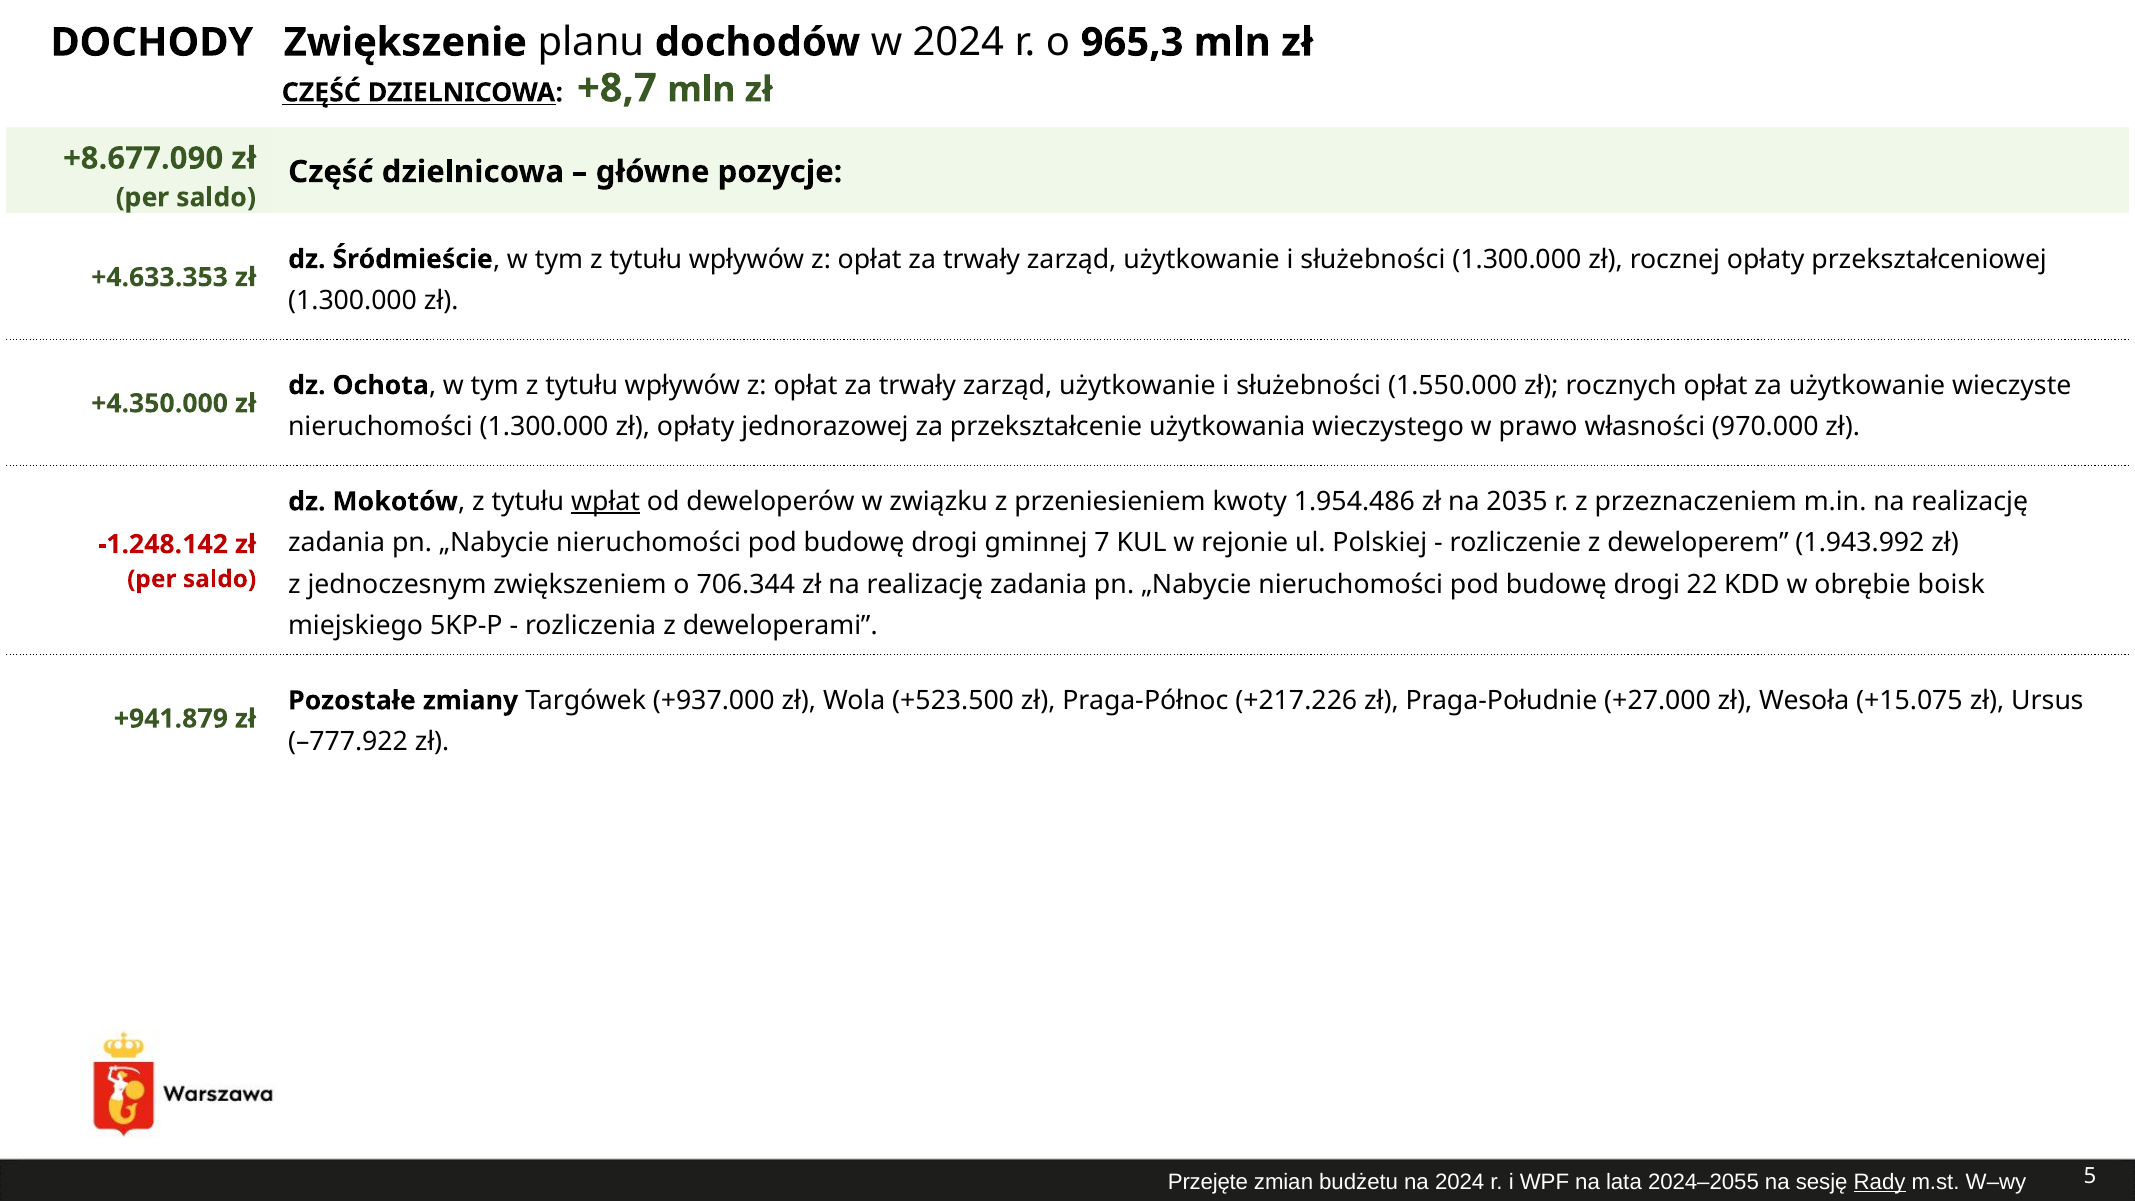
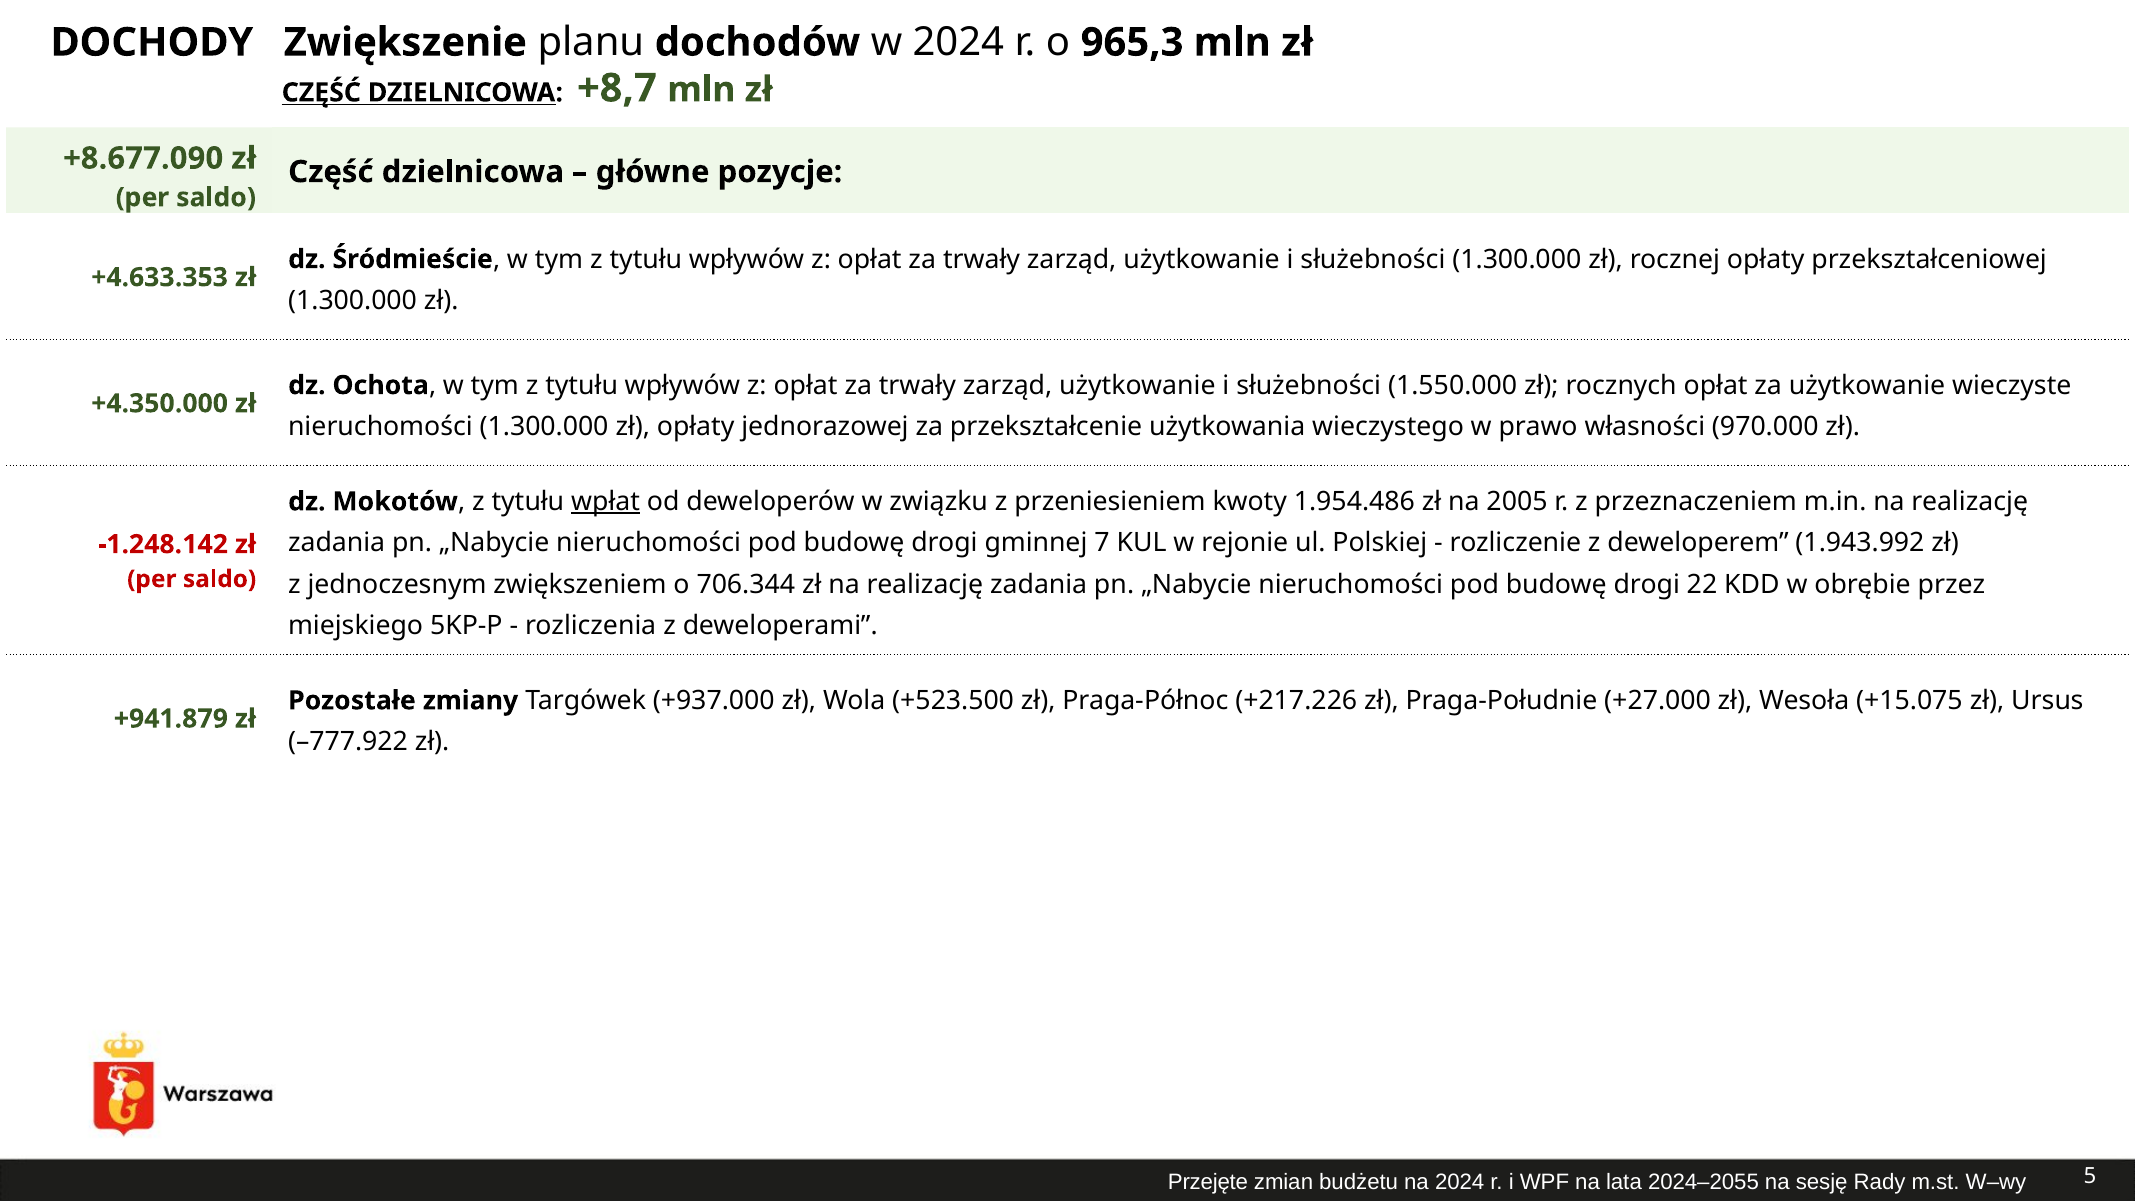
2035: 2035 -> 2005
boisk: boisk -> przez
Rady underline: present -> none
